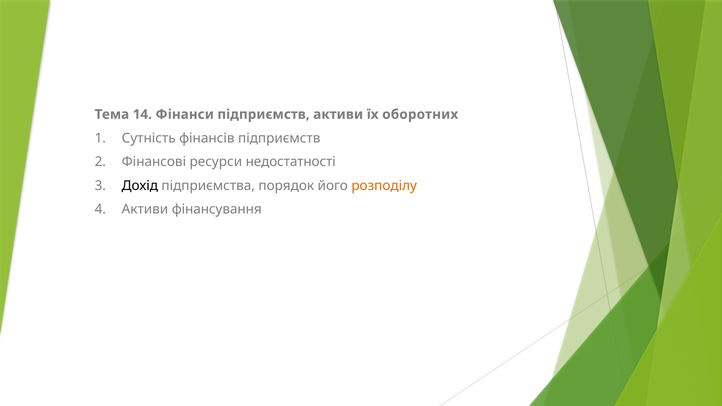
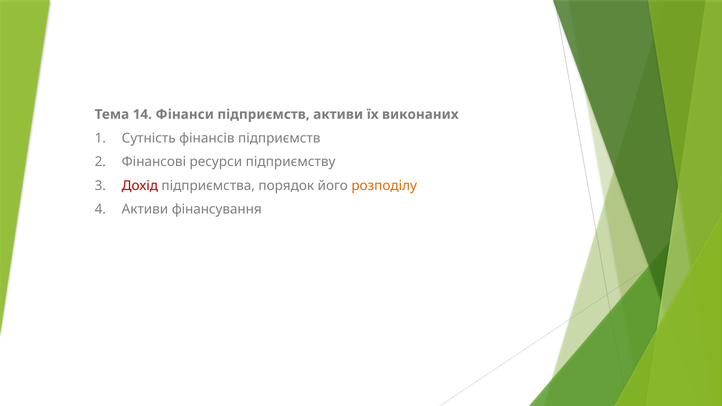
оборотних: оборотних -> виконаних
недостатності: недостатності -> підприємству
Дохід colour: black -> red
